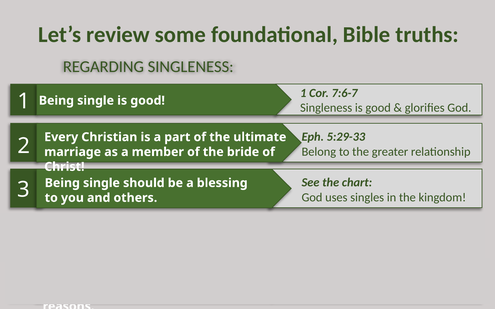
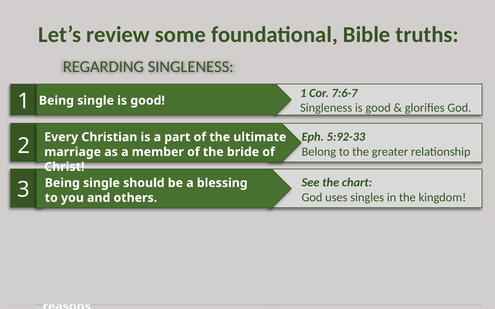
5:29-33: 5:29-33 -> 5:92-33
